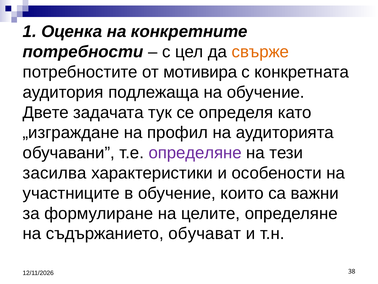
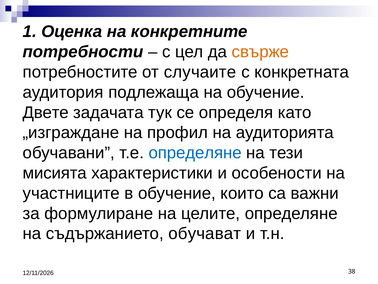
мотивира: мотивира -> случаите
определяне at (195, 153) colour: purple -> blue
засилва: засилва -> мисията
